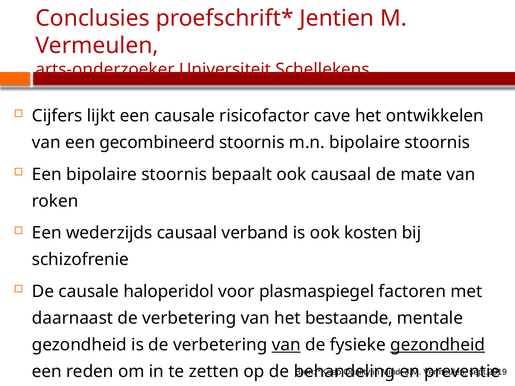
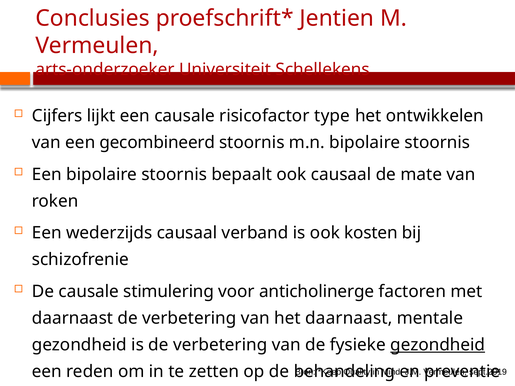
cave: cave -> type
haloperidol: haloperidol -> stimulering
plasmaspiegel: plasmaspiegel -> anticholinerge
het bestaande: bestaande -> daarnaast
van at (286, 345) underline: present -> none
